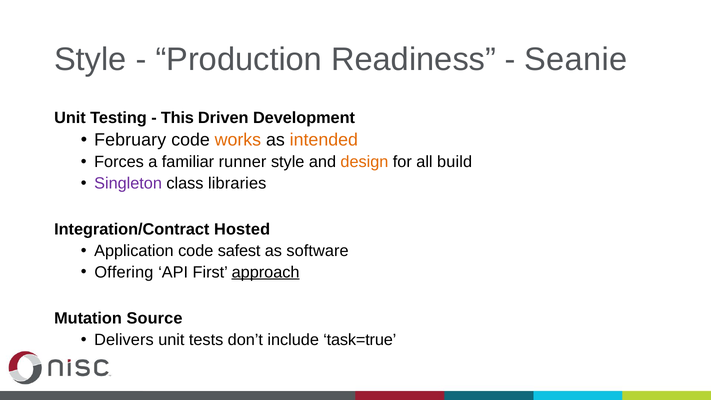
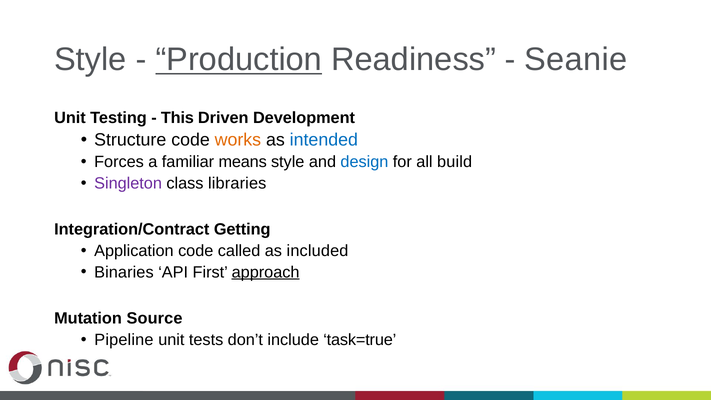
Production underline: none -> present
February: February -> Structure
intended colour: orange -> blue
runner: runner -> means
design colour: orange -> blue
Hosted: Hosted -> Getting
safest: safest -> called
software: software -> included
Offering: Offering -> Binaries
Delivers: Delivers -> Pipeline
